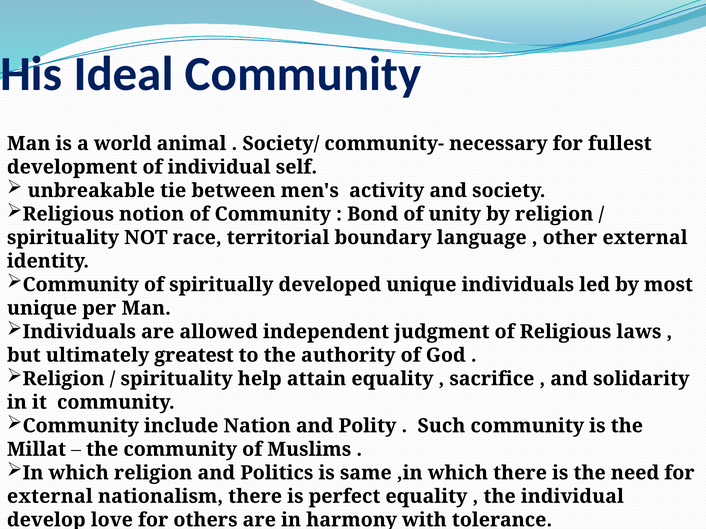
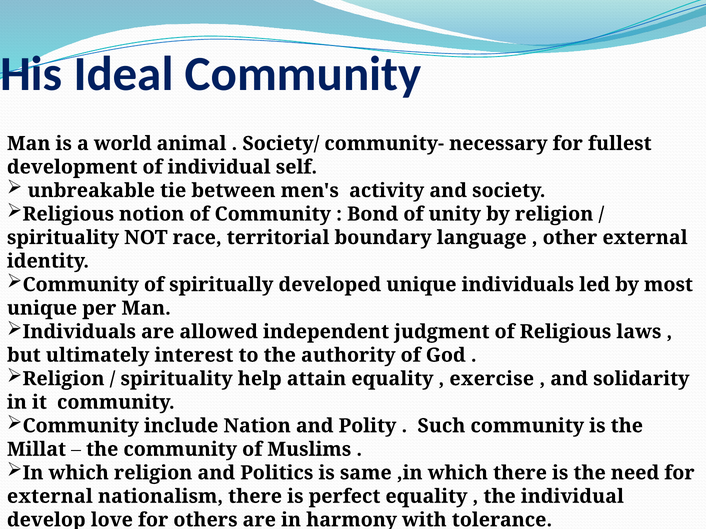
greatest: greatest -> interest
sacrifice: sacrifice -> exercise
